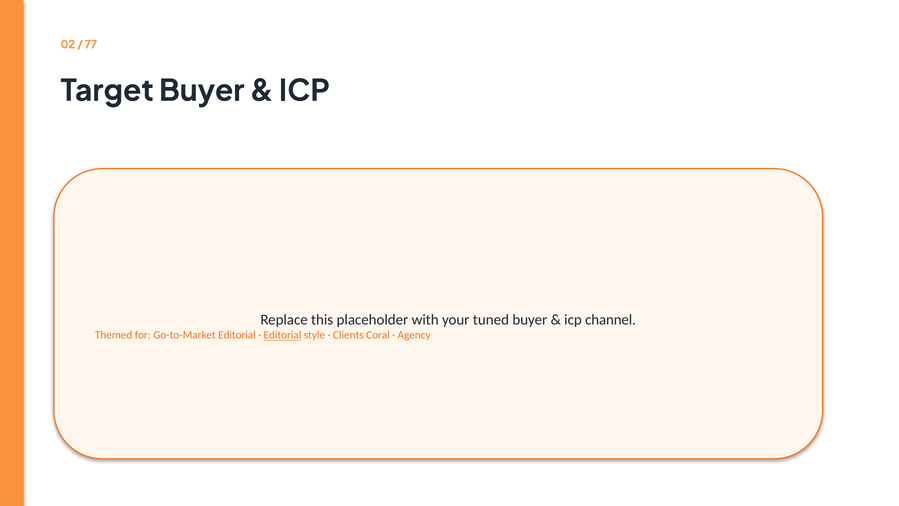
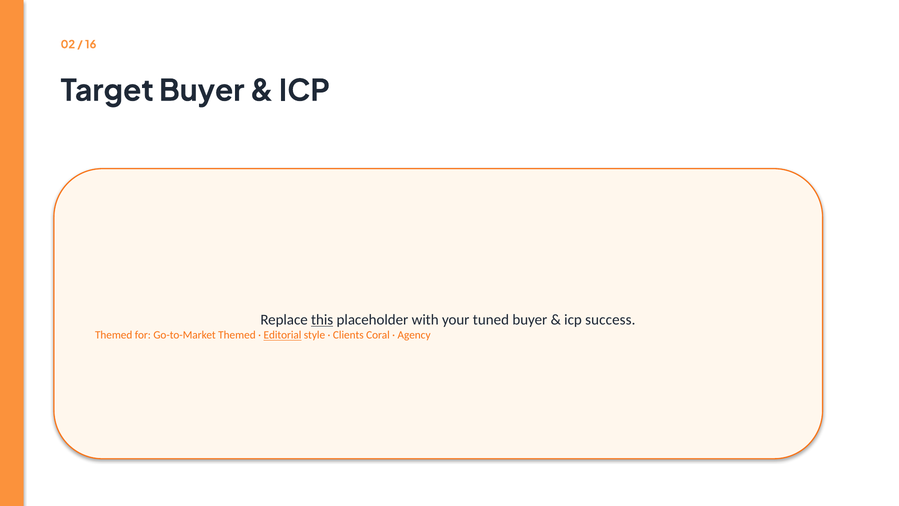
77: 77 -> 16
this underline: none -> present
channel: channel -> success
Go-to-Market Editorial: Editorial -> Themed
